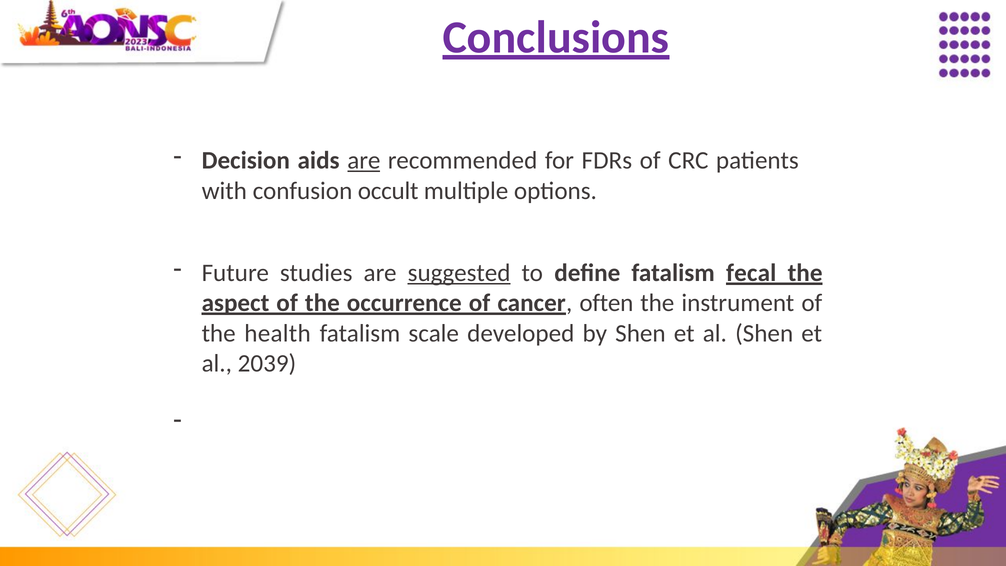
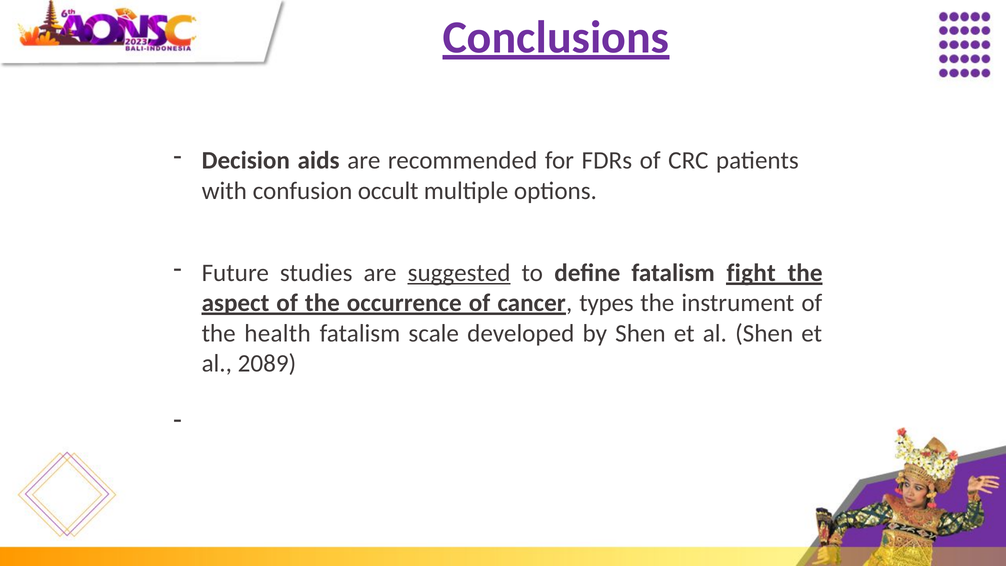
are at (364, 160) underline: present -> none
fecal: fecal -> fight
often: often -> types
2039: 2039 -> 2089
